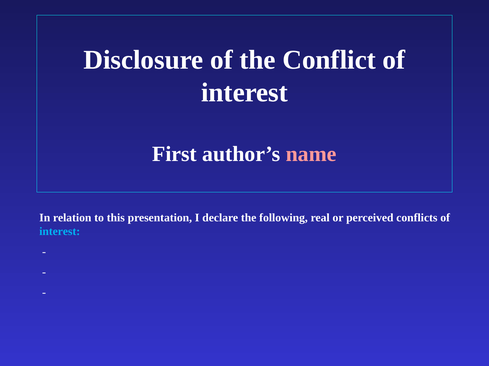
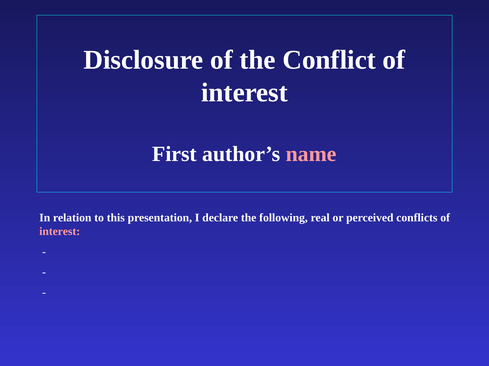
interest at (60, 232) colour: light blue -> pink
